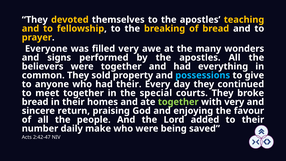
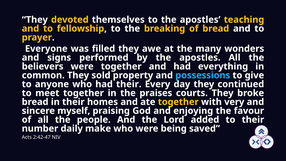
filled very: very -> they
special: special -> praises
together at (178, 102) colour: light green -> yellow
return: return -> myself
